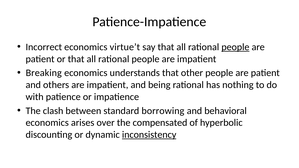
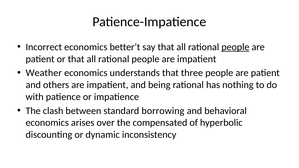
virtue’t: virtue’t -> better’t
Breaking: Breaking -> Weather
other: other -> three
inconsistency underline: present -> none
